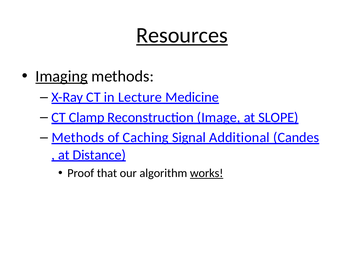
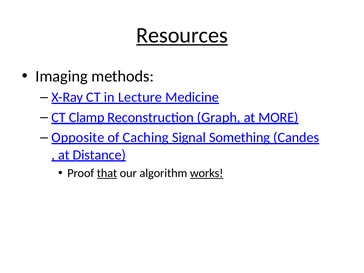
Imaging underline: present -> none
Image: Image -> Graph
SLOPE: SLOPE -> MORE
Methods at (78, 138): Methods -> Opposite
Additional: Additional -> Something
that underline: none -> present
